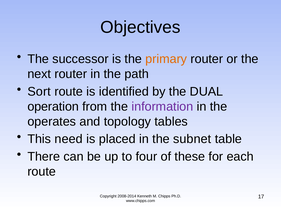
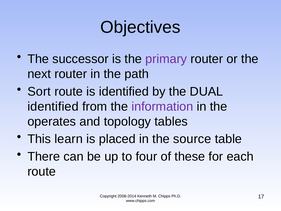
primary colour: orange -> purple
operation at (53, 106): operation -> identified
need: need -> learn
subnet: subnet -> source
